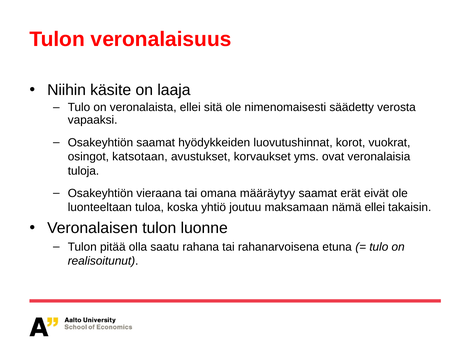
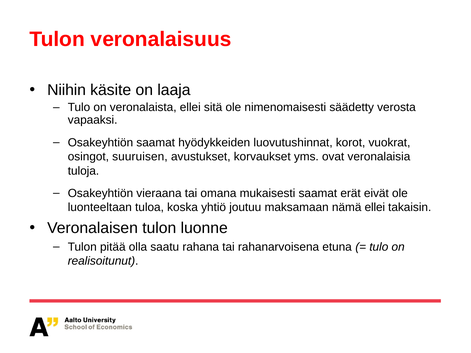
katsotaan: katsotaan -> suuruisen
määräytyy: määräytyy -> mukaisesti
